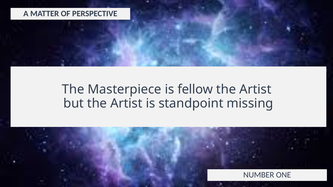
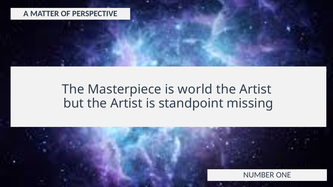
fellow: fellow -> world
